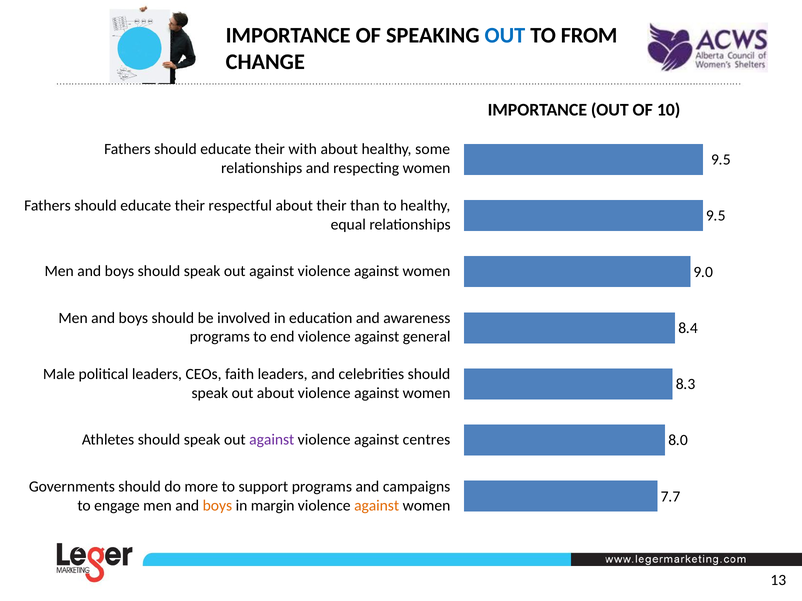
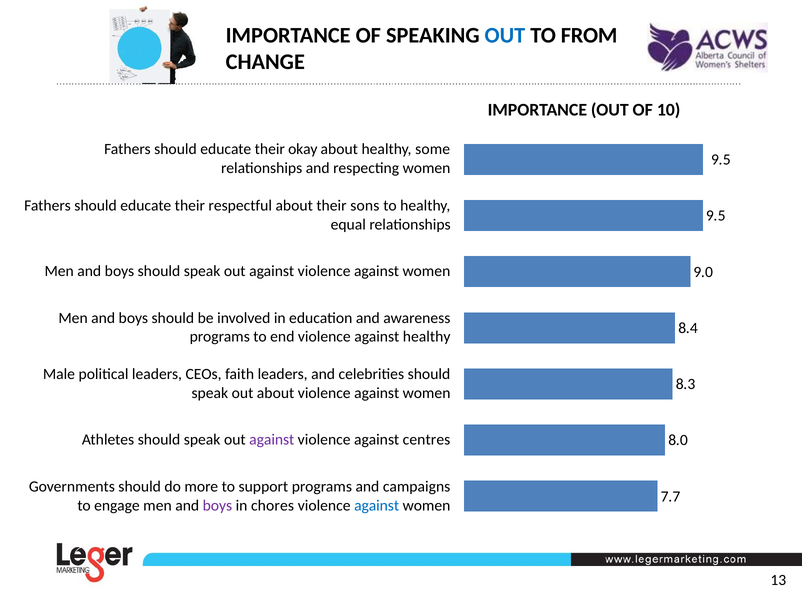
with: with -> okay
than: than -> sons
against general: general -> healthy
boys at (217, 506) colour: orange -> purple
margin: margin -> chores
against at (377, 506) colour: orange -> blue
